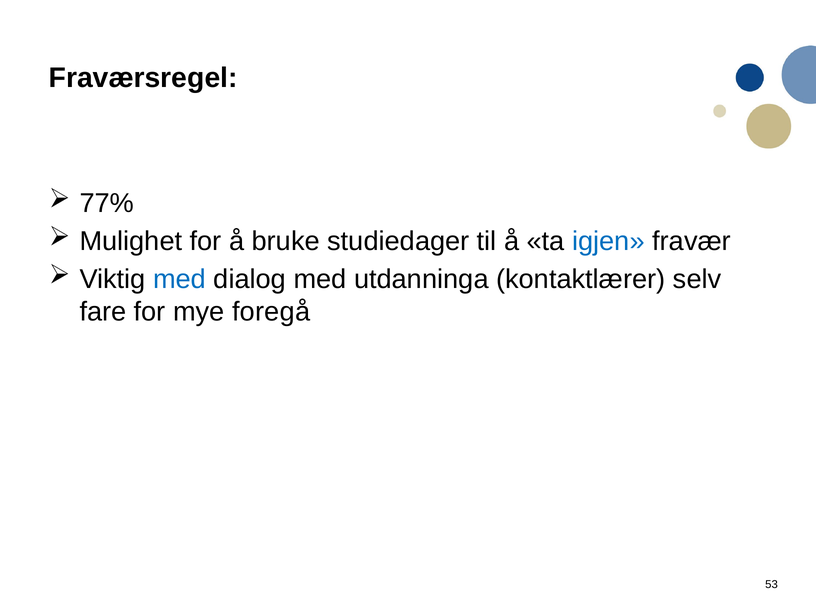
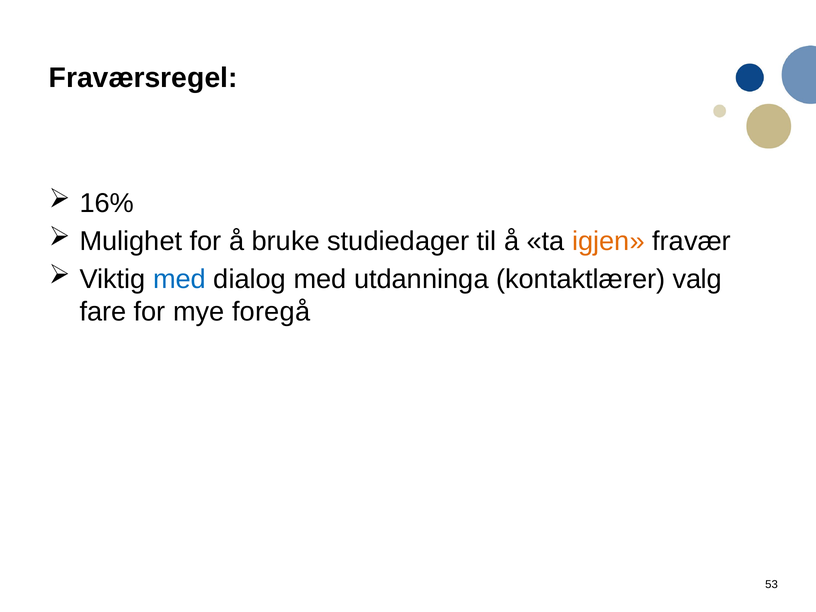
77%: 77% -> 16%
igjen colour: blue -> orange
selv: selv -> valg
